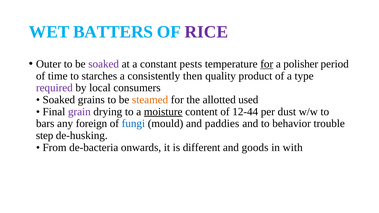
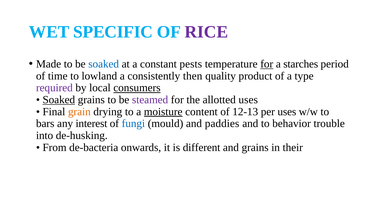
BATTERS: BATTERS -> SPECIFIC
Outer: Outer -> Made
soaked at (104, 64) colour: purple -> blue
polisher: polisher -> starches
starches: starches -> lowland
consumers underline: none -> present
Soaked at (59, 100) underline: none -> present
steamed colour: orange -> purple
allotted used: used -> uses
grain colour: purple -> orange
12-44: 12-44 -> 12-13
per dust: dust -> uses
foreign: foreign -> interest
step: step -> into
and goods: goods -> grains
with: with -> their
